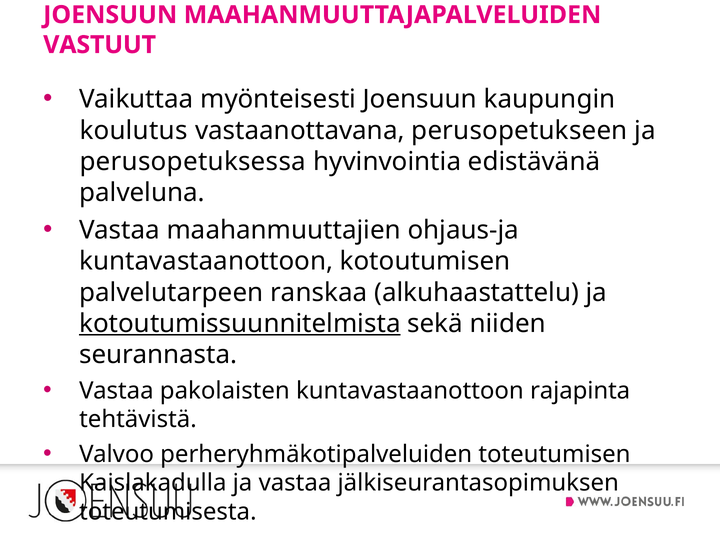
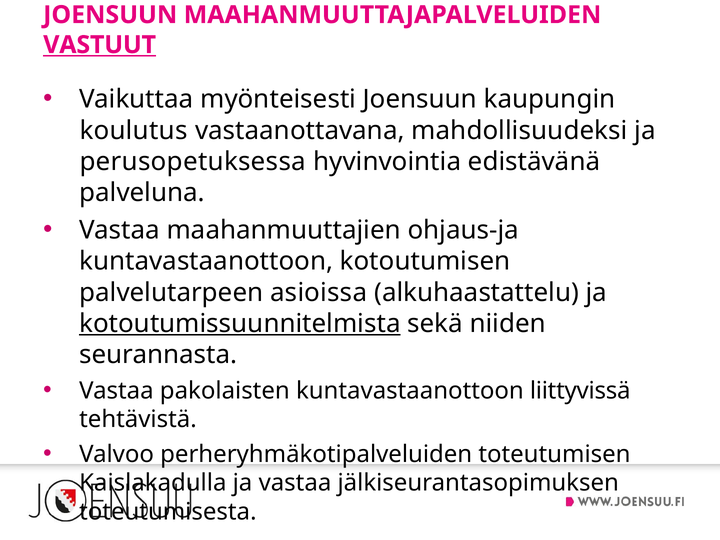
VASTUUT underline: none -> present
perusopetukseen: perusopetukseen -> mahdollisuudeksi
ranskaa: ranskaa -> asioissa
rajapinta: rajapinta -> liittyvissä
